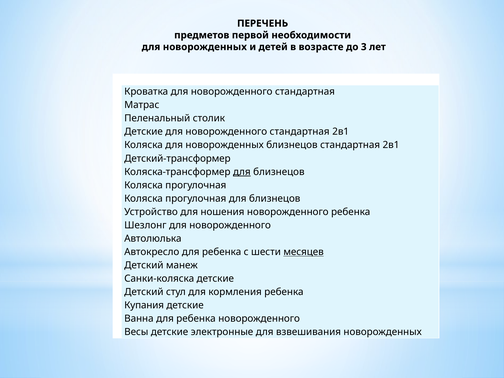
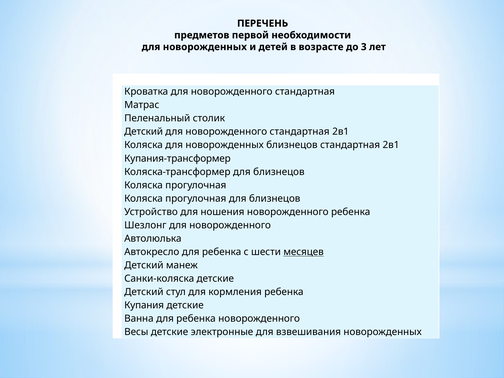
Детские at (144, 132): Детские -> Детский
Детский-трансформер: Детский-трансформер -> Купания-трансформер
для at (242, 172) underline: present -> none
